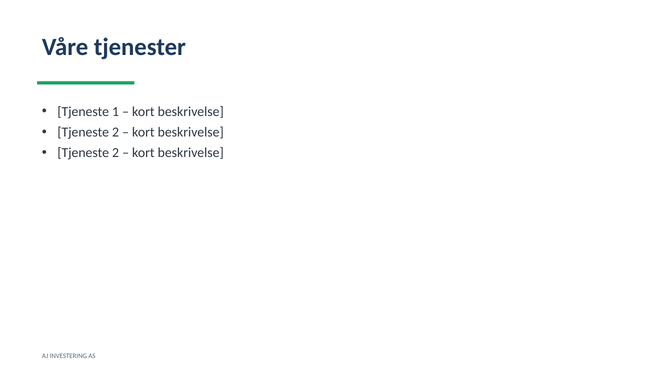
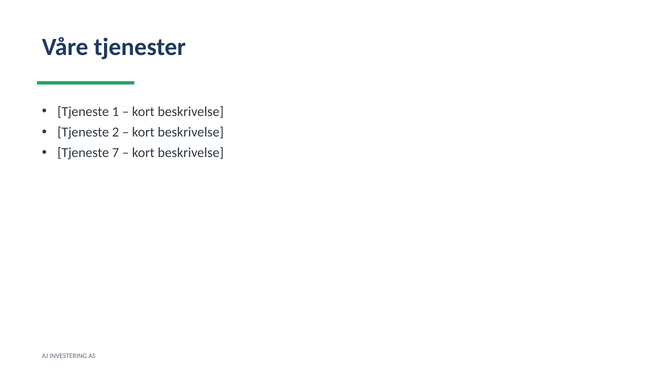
2 at (116, 153): 2 -> 7
